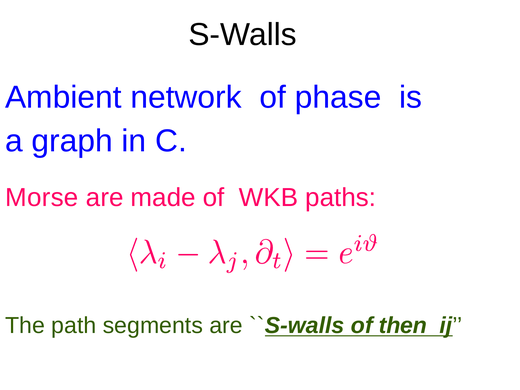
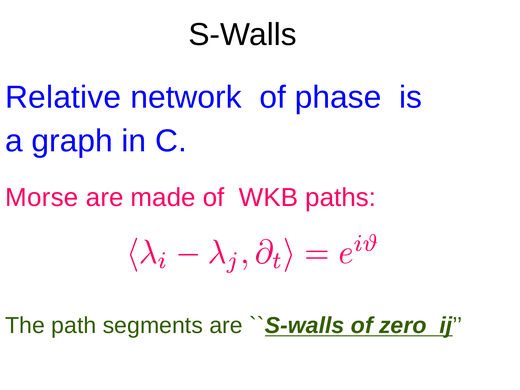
Ambient: Ambient -> Relative
then: then -> zero
